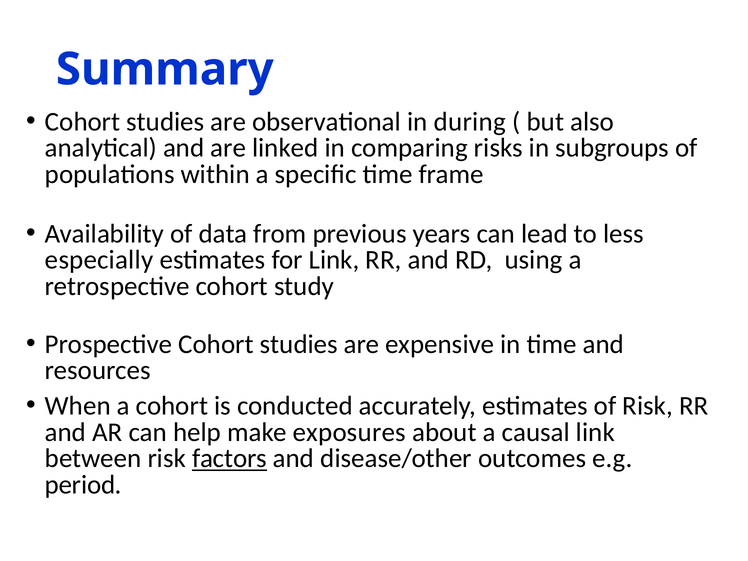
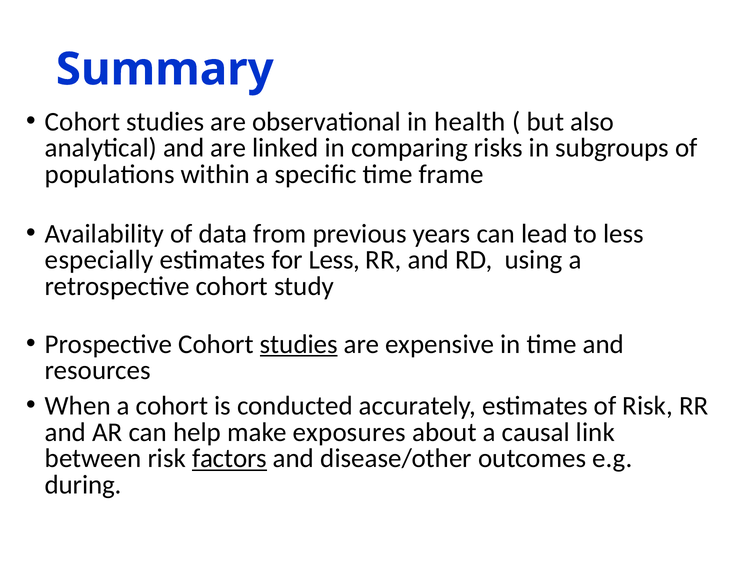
during: during -> health
for Link: Link -> Less
studies at (299, 344) underline: none -> present
period: period -> during
